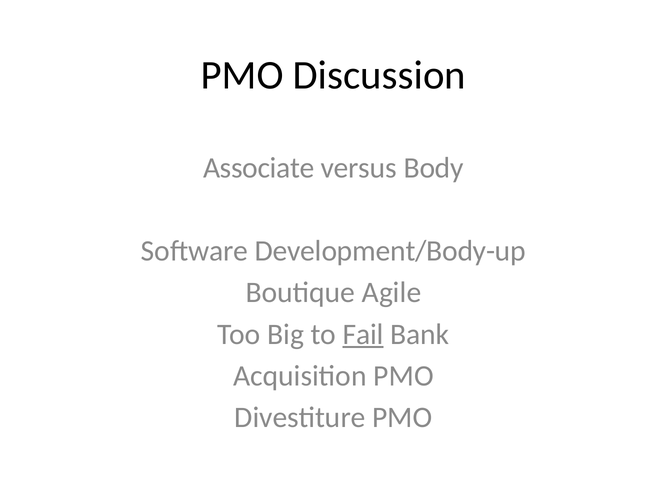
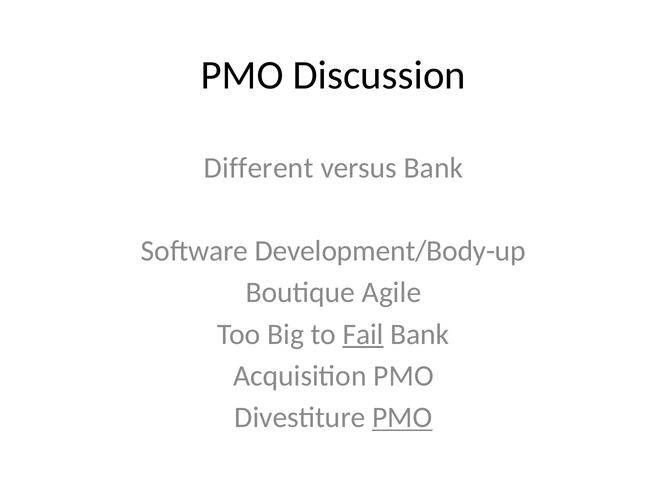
Associate: Associate -> Different
versus Body: Body -> Bank
PMO at (402, 417) underline: none -> present
